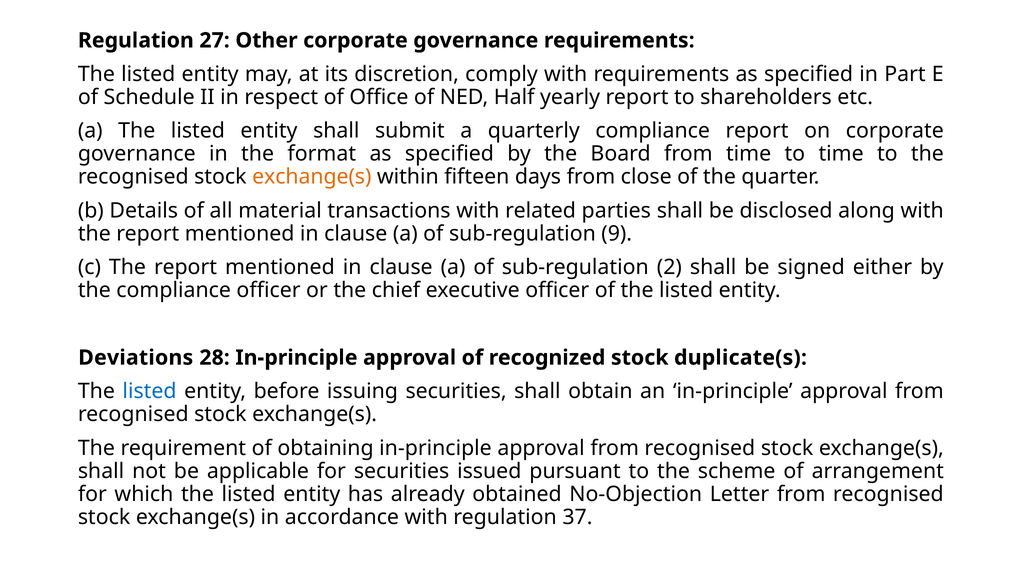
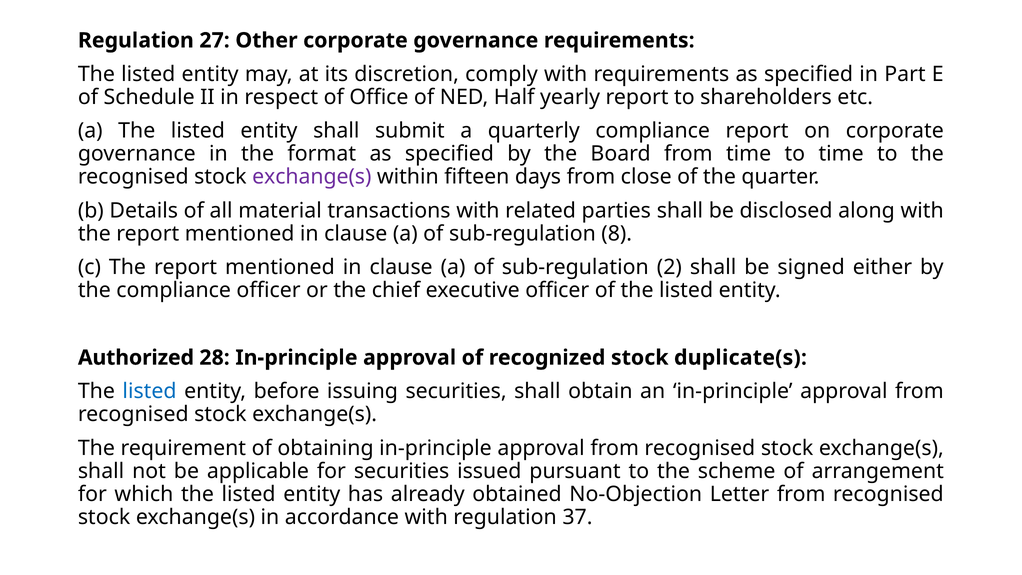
exchange(s at (312, 177) colour: orange -> purple
9: 9 -> 8
Deviations: Deviations -> Authorized
